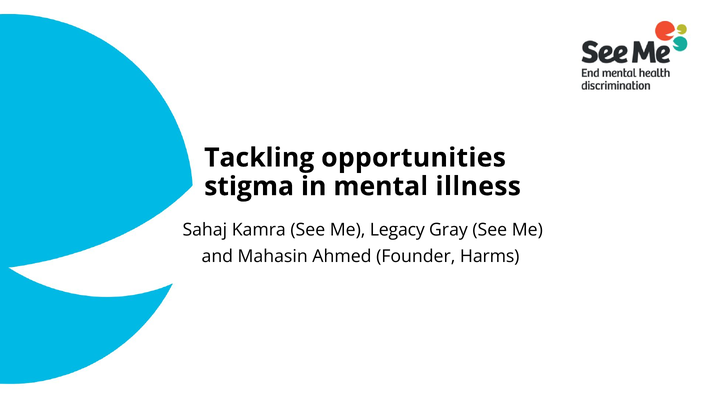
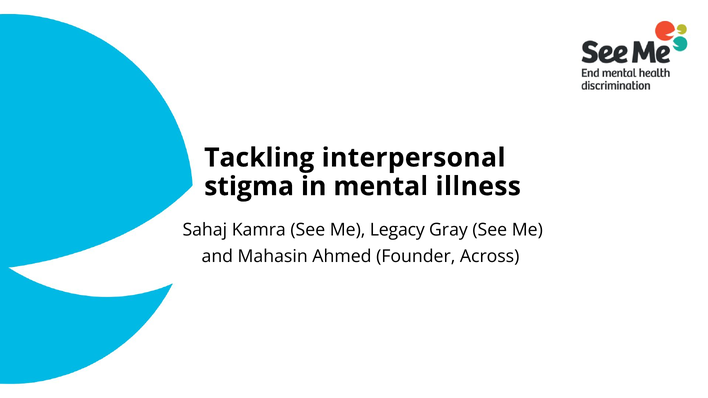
opportunities: opportunities -> interpersonal
Harms: Harms -> Across
